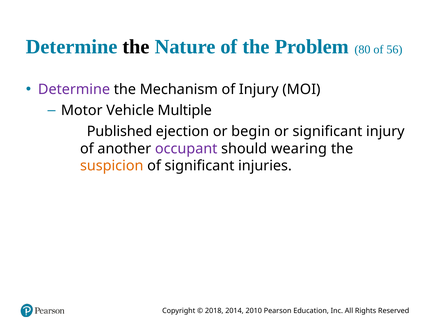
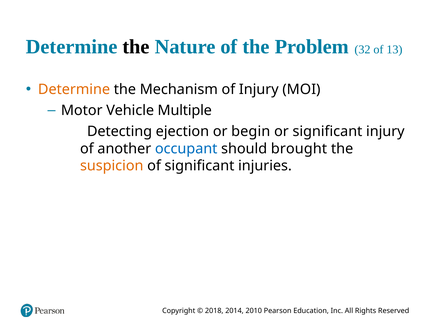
80: 80 -> 32
56: 56 -> 13
Determine at (74, 90) colour: purple -> orange
Published: Published -> Detecting
occupant colour: purple -> blue
wearing: wearing -> brought
